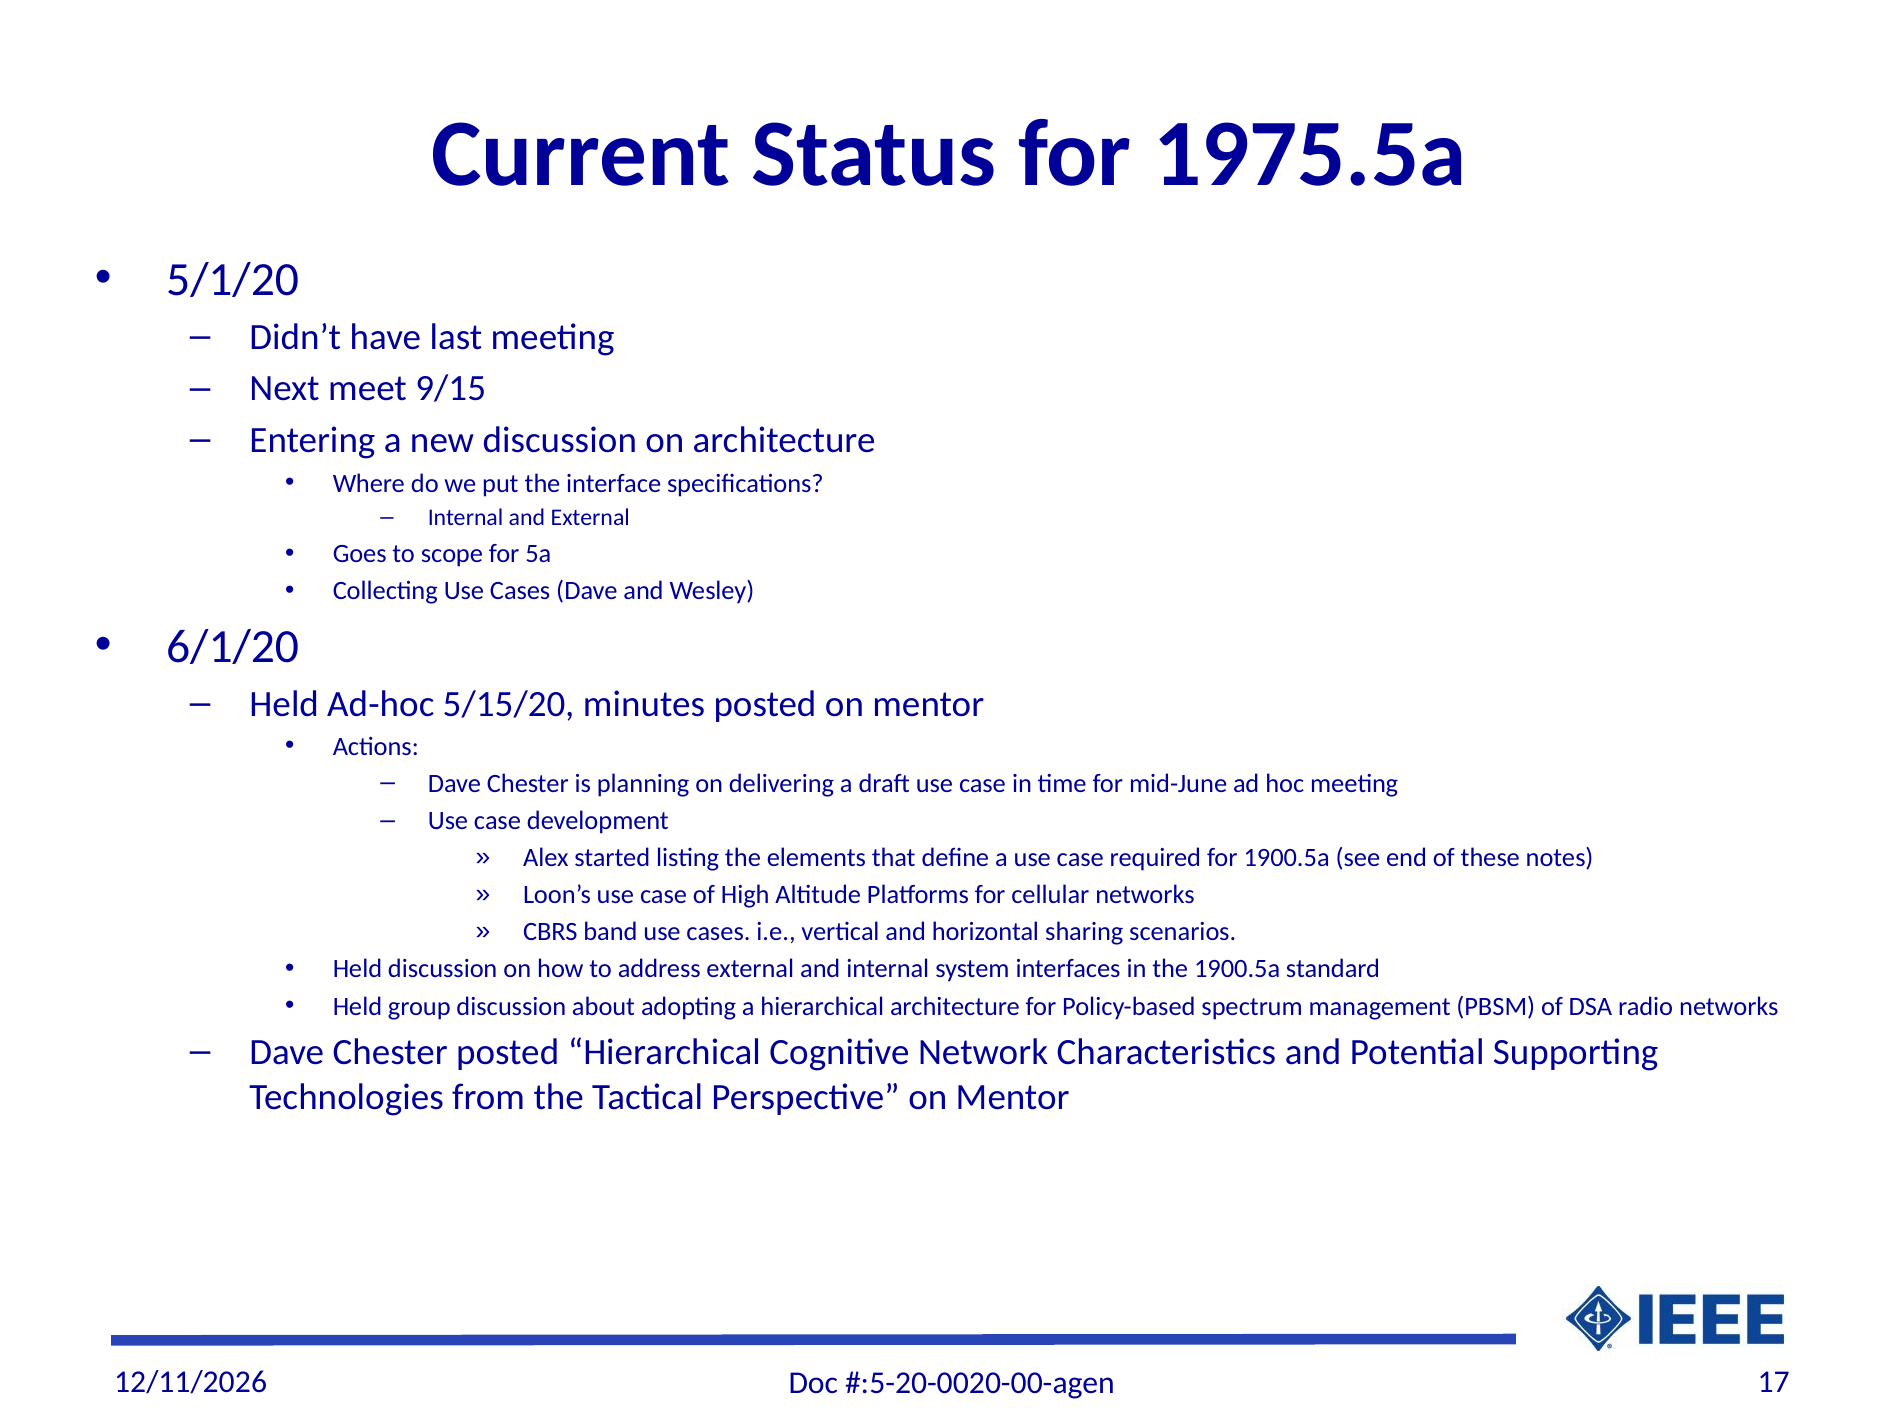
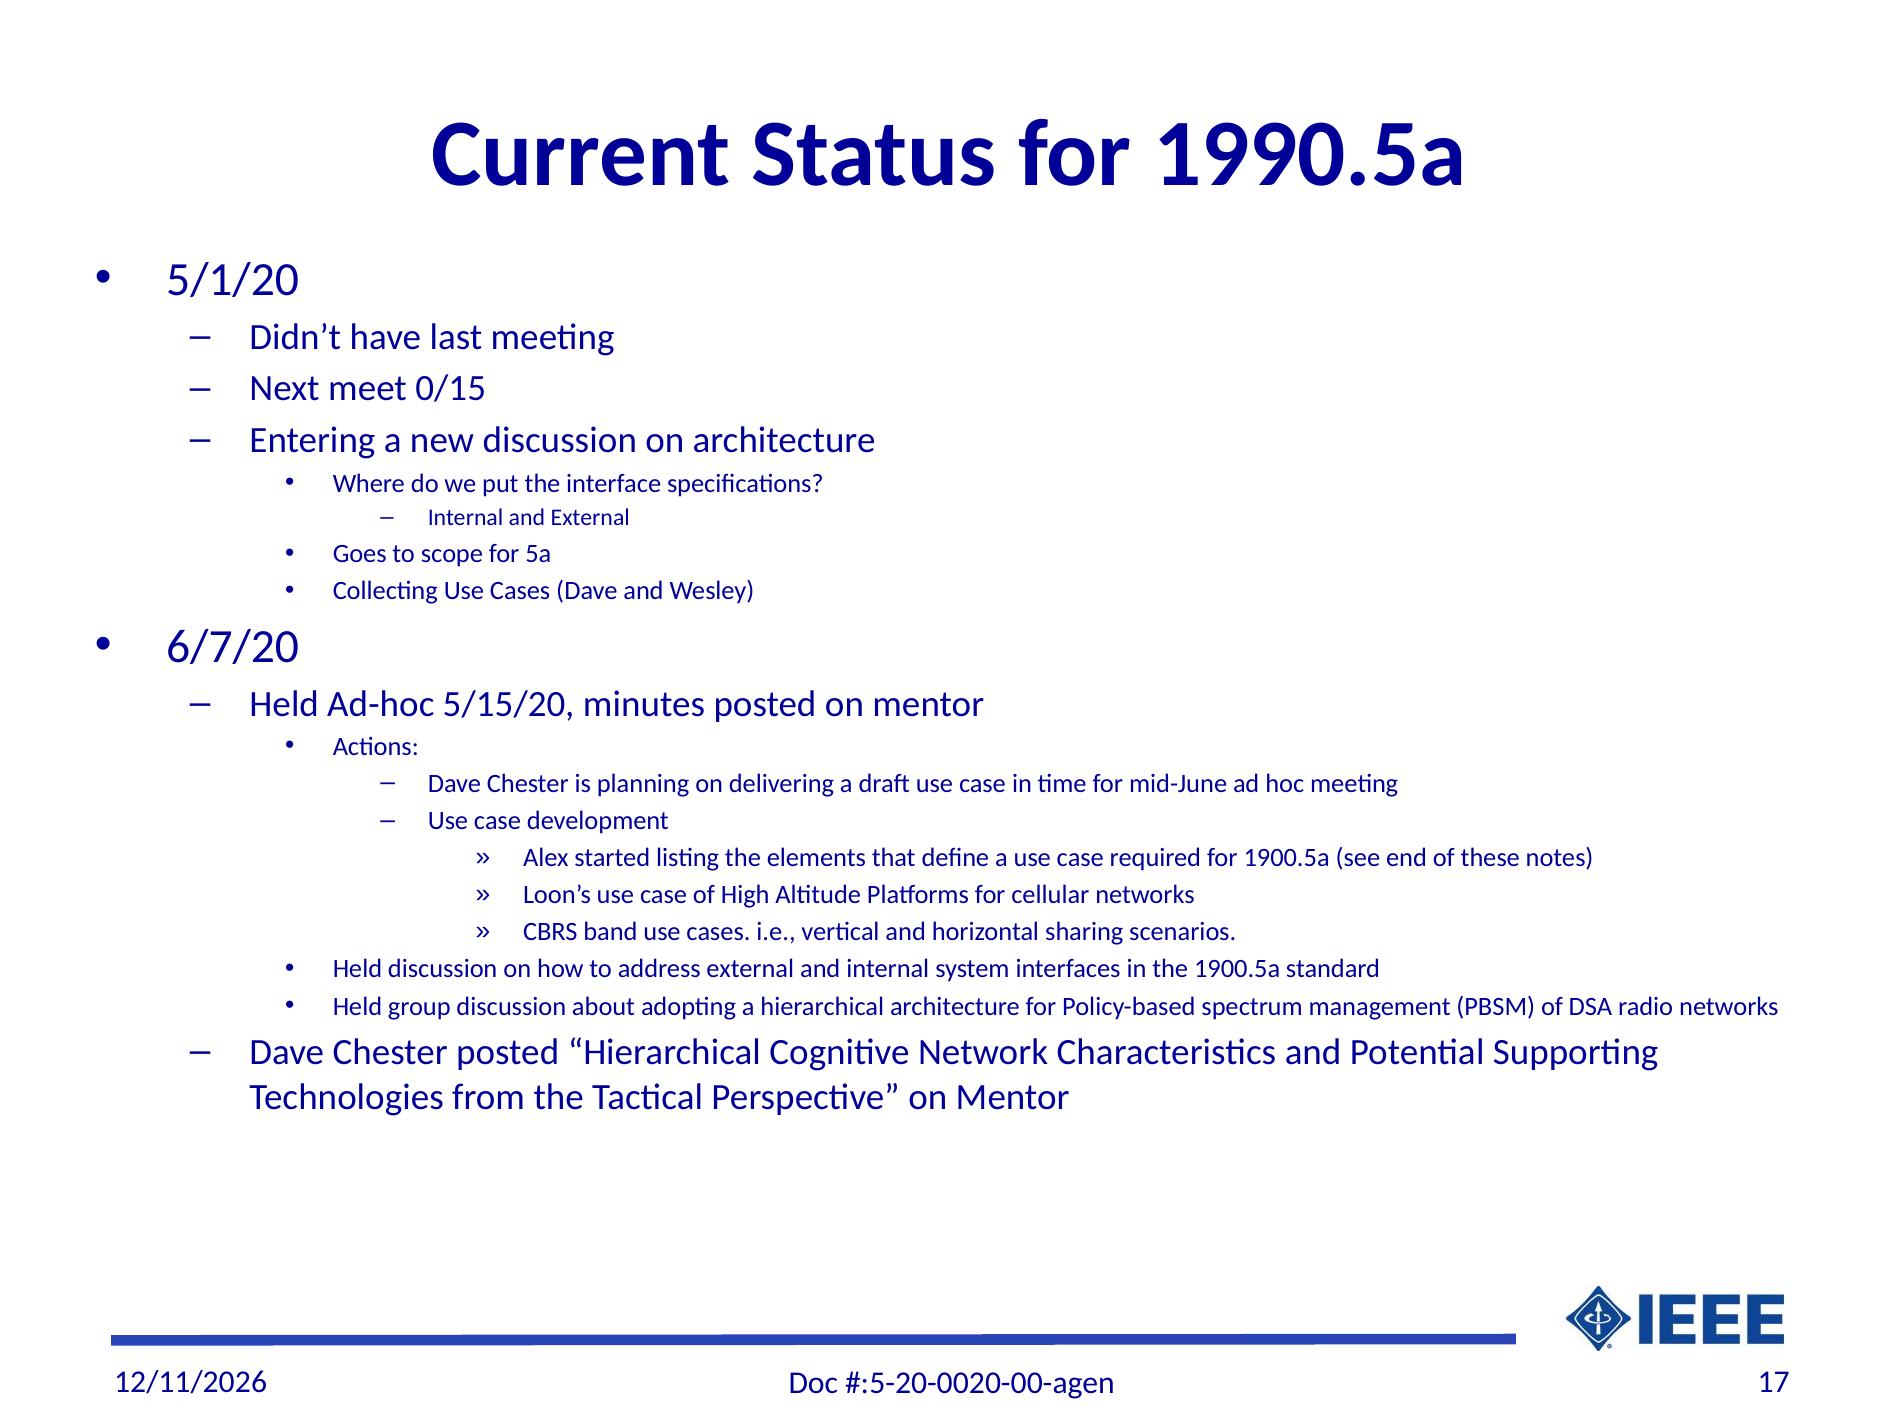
1975.5a: 1975.5a -> 1990.5a
9/15: 9/15 -> 0/15
6/1/20: 6/1/20 -> 6/7/20
